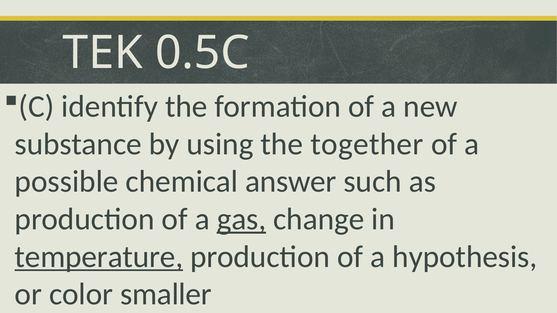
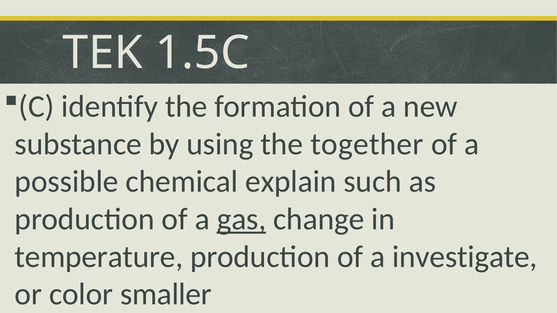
0.5C: 0.5C -> 1.5C
answer: answer -> explain
temperature underline: present -> none
hypothesis: hypothesis -> investigate
